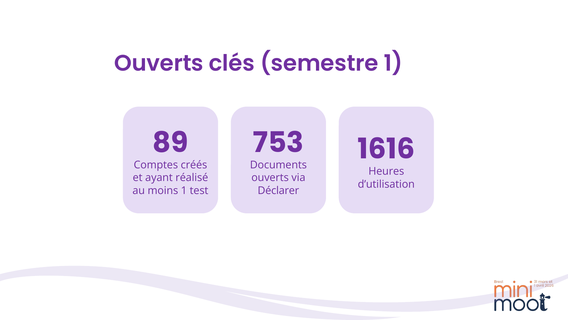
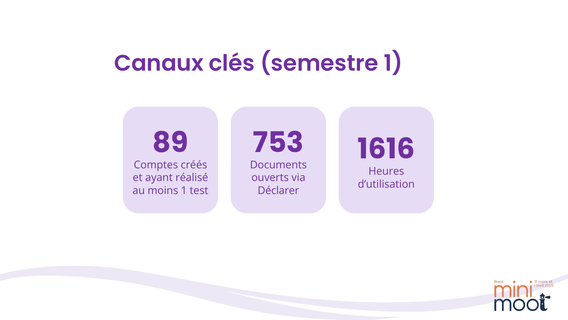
Ouverts at (159, 63): Ouverts -> Canaux
